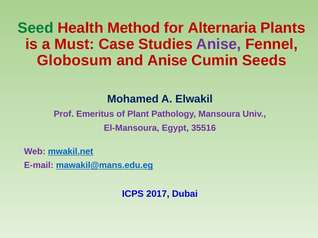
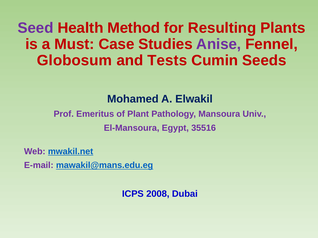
Seed colour: green -> purple
Alternaria: Alternaria -> Resulting
and Anise: Anise -> Tests
2017: 2017 -> 2008
